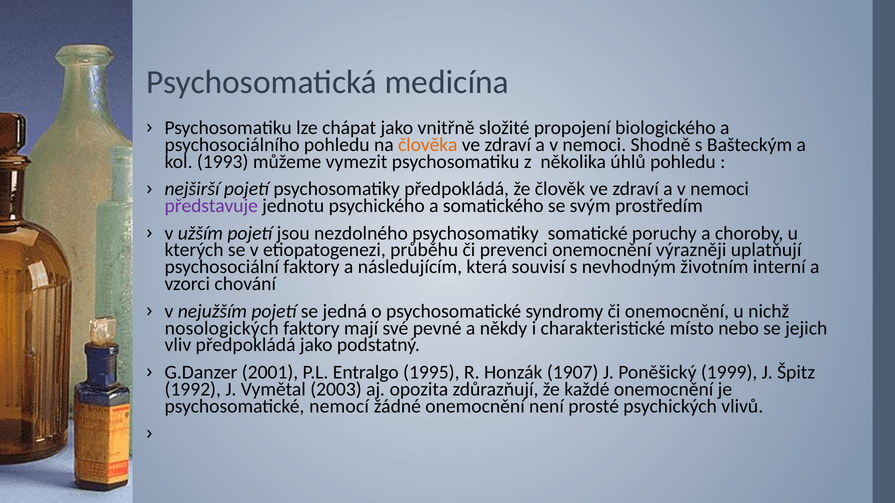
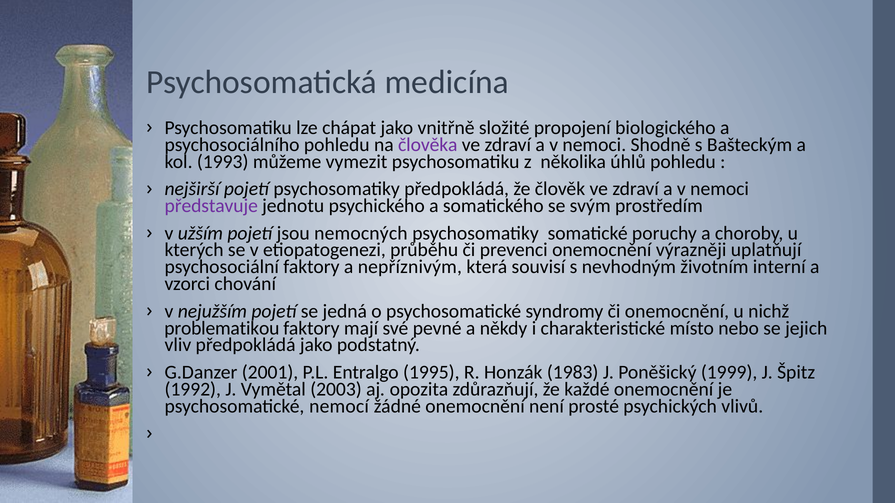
člověka colour: orange -> purple
nezdolného: nezdolného -> nemocných
následujícím: následujícím -> nepříznivým
nosologických: nosologických -> problematikou
1907: 1907 -> 1983
